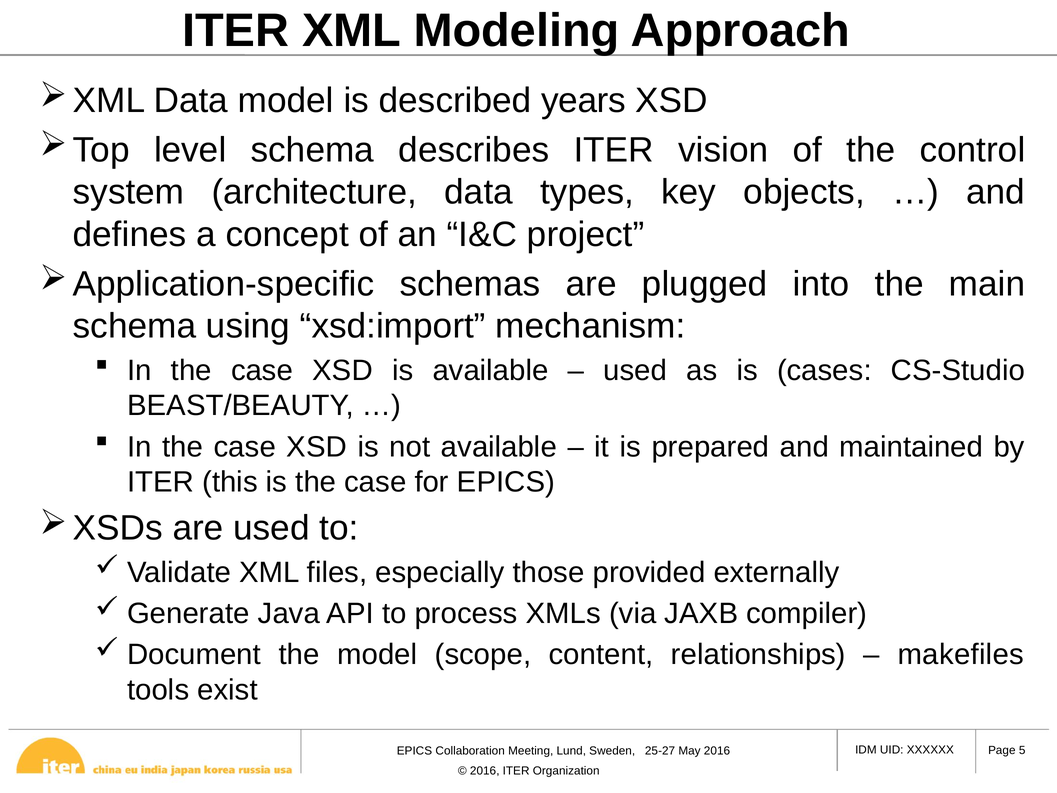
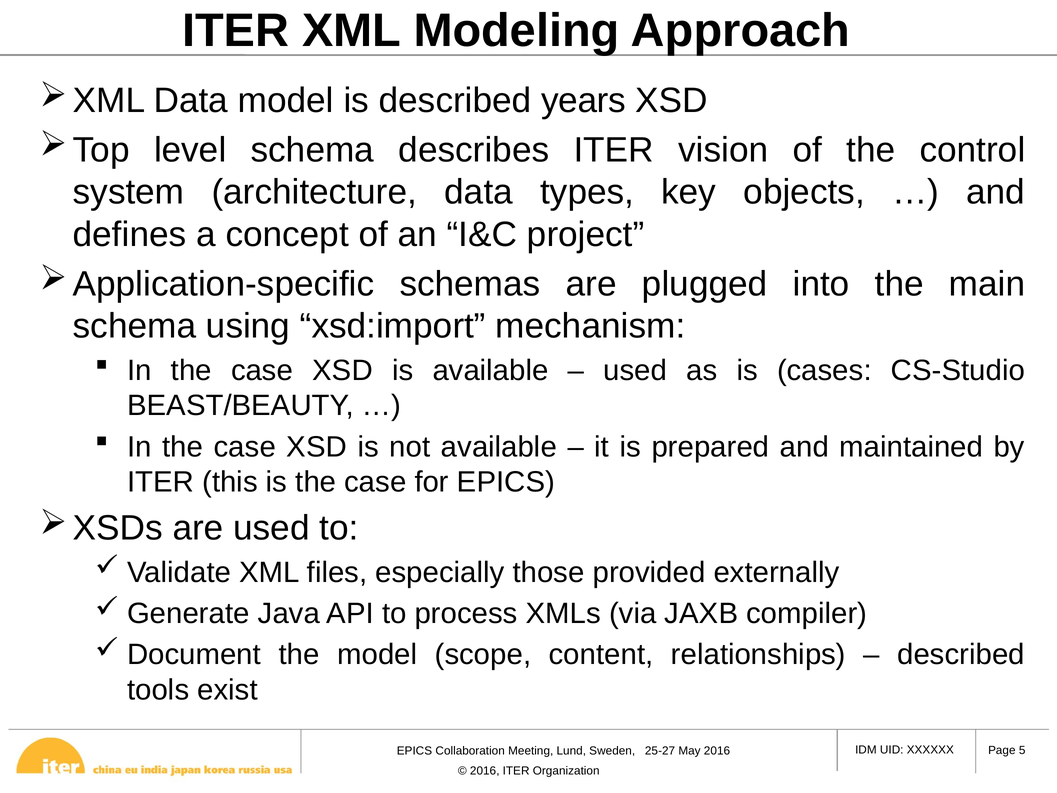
makefiles at (961, 655): makefiles -> described
